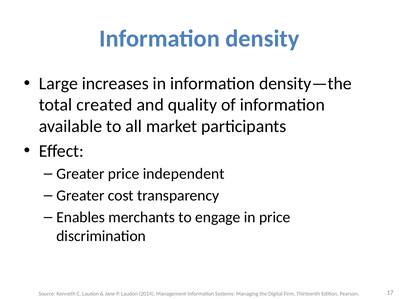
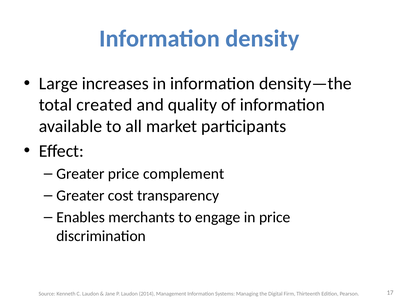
independent: independent -> complement
